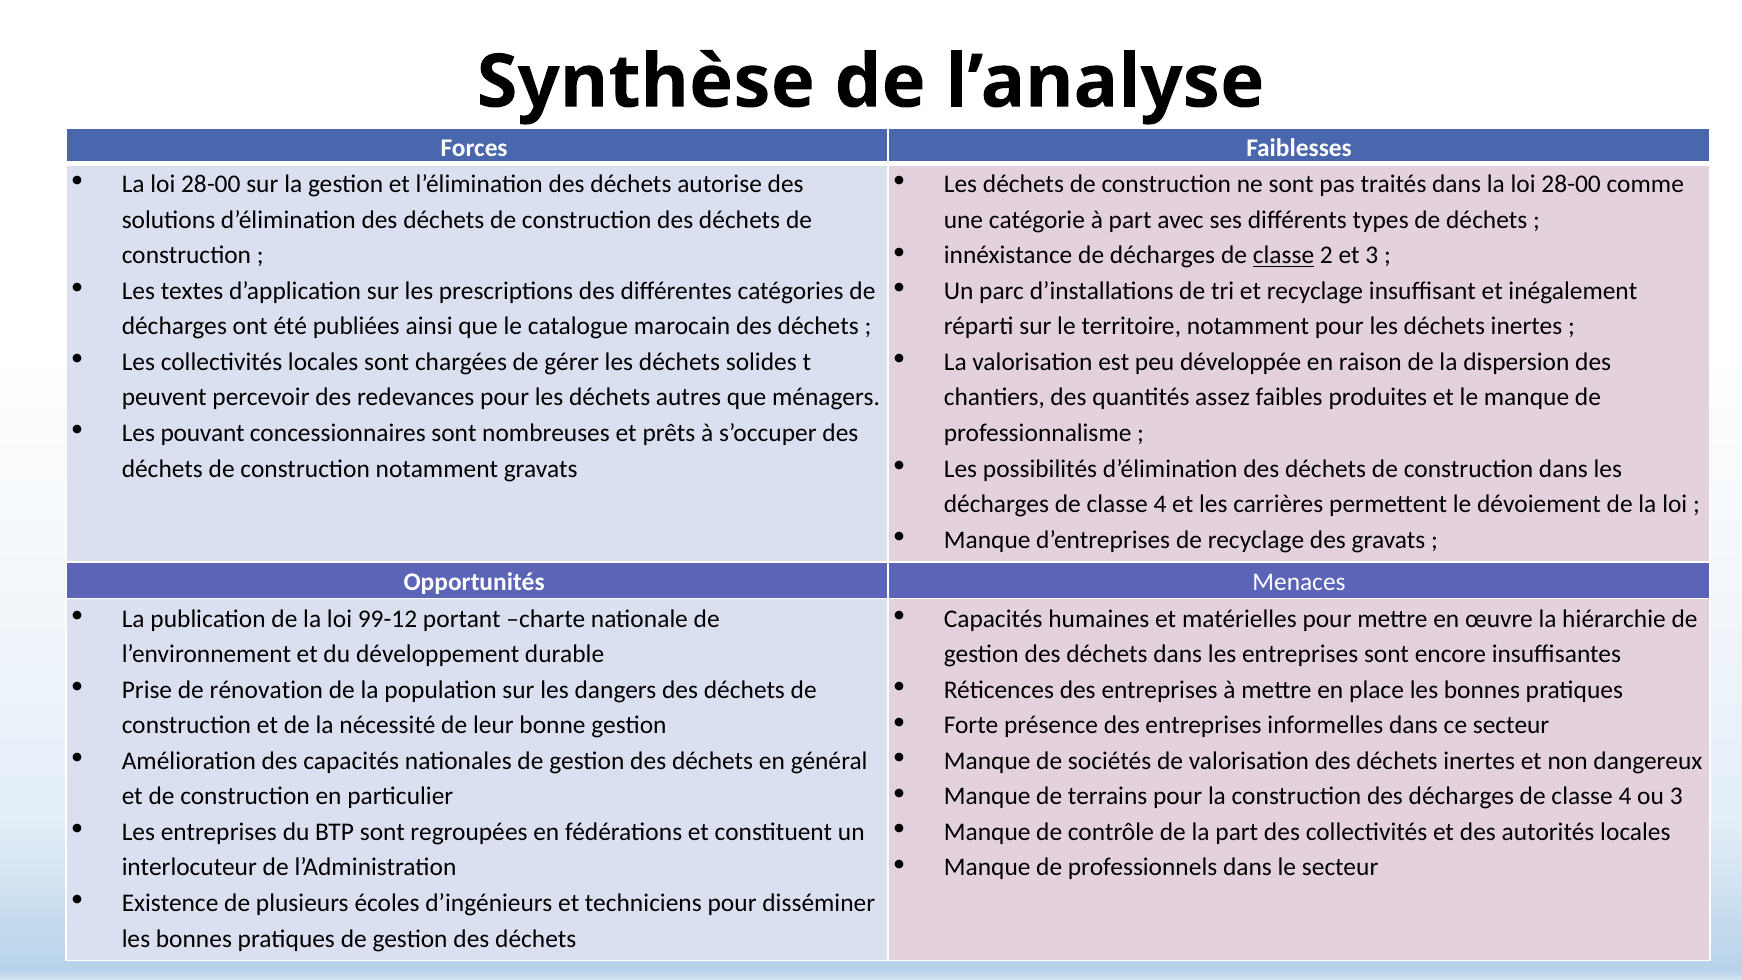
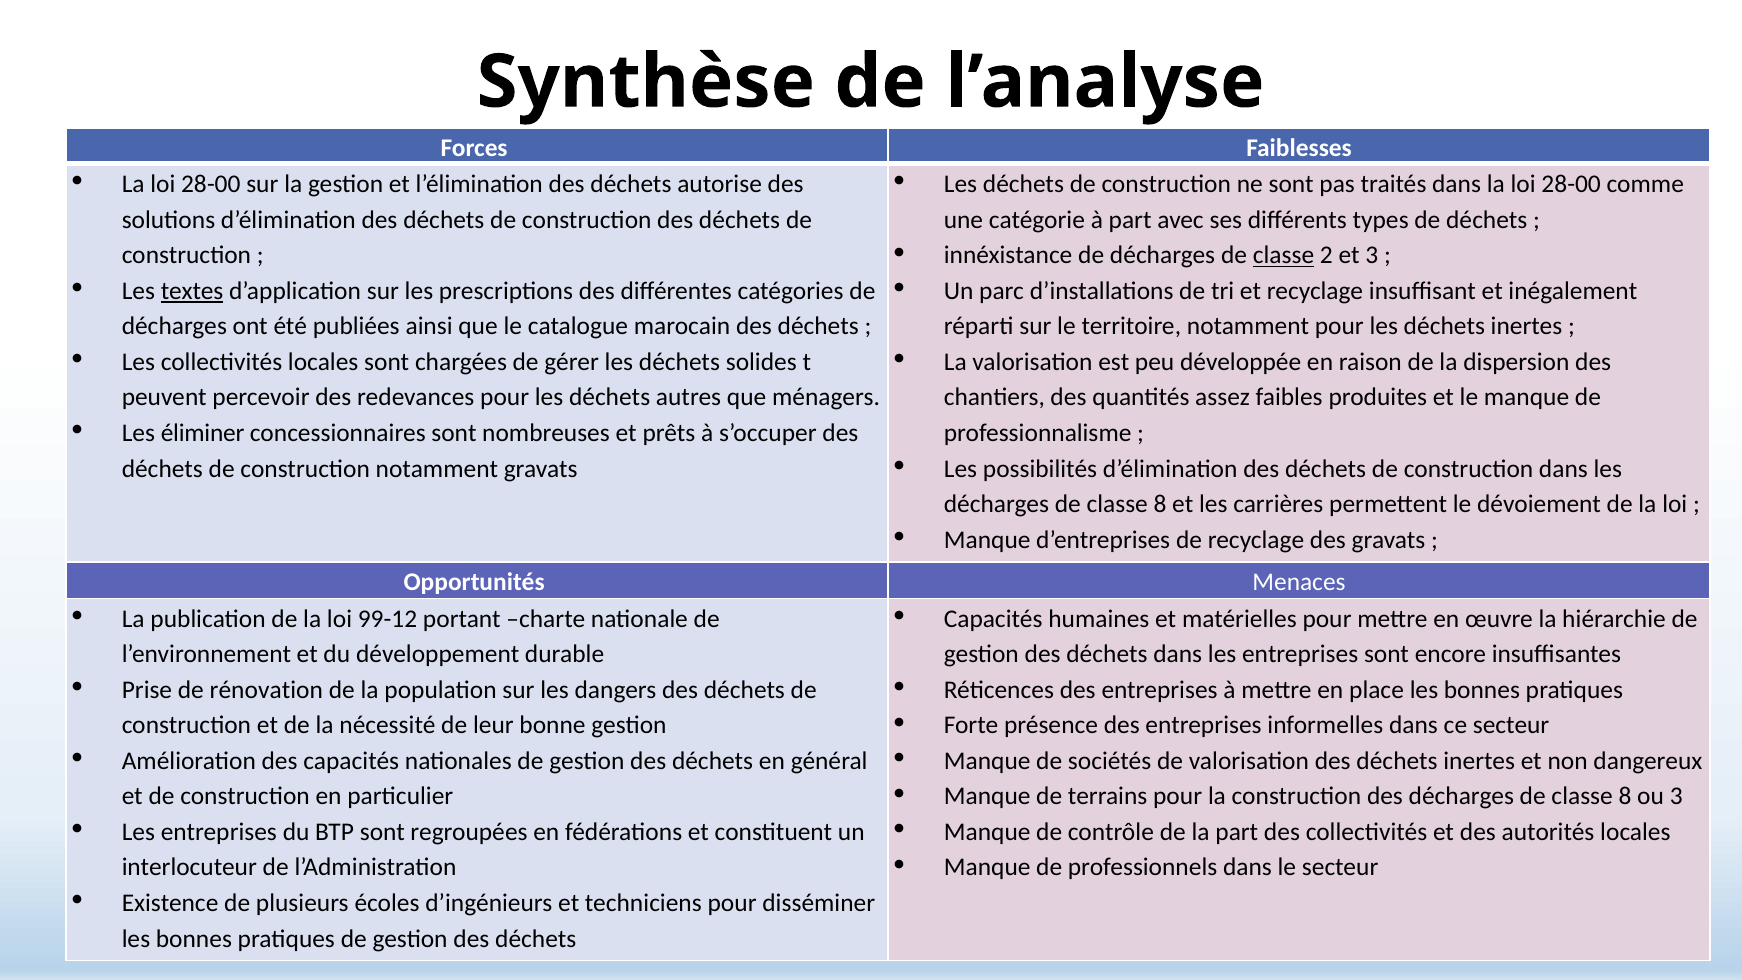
textes underline: none -> present
pouvant: pouvant -> éliminer
4 at (1160, 504): 4 -> 8
4 at (1625, 796): 4 -> 8
